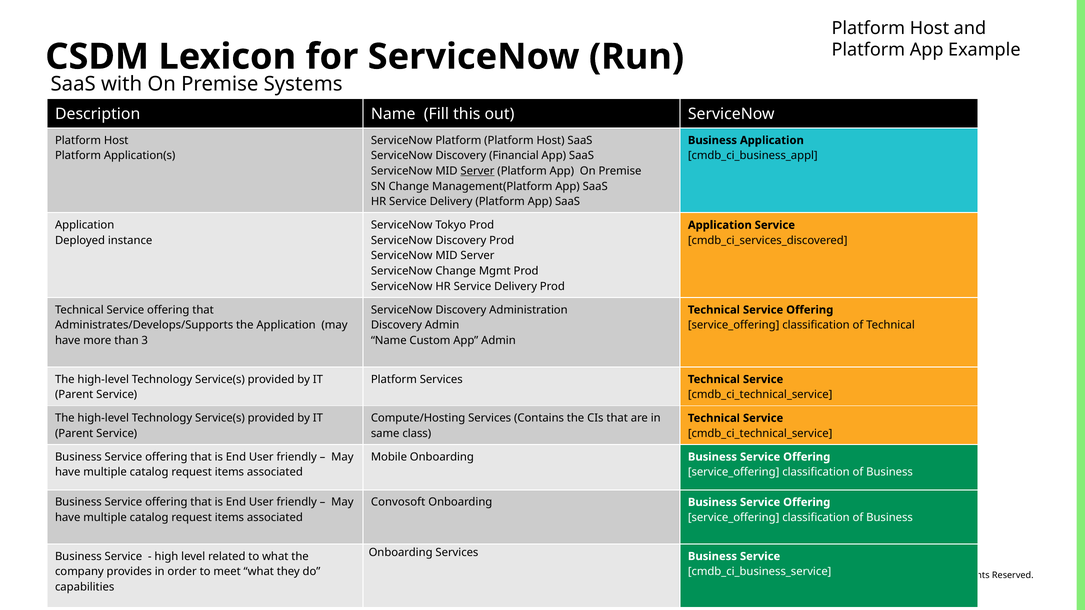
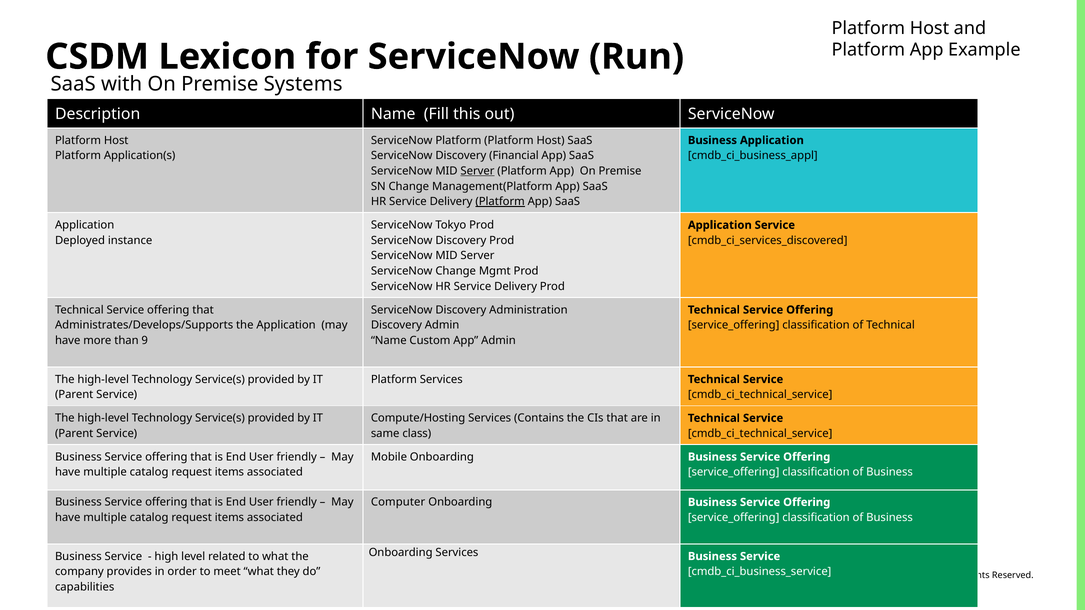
Platform at (500, 202) underline: none -> present
3: 3 -> 9
Convosoft: Convosoft -> Computer
